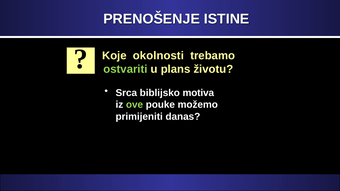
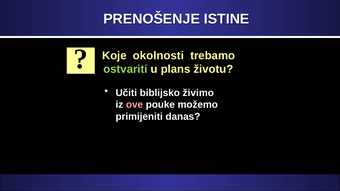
Srca: Srca -> Učiti
motiva: motiva -> živimo
ove colour: light green -> pink
